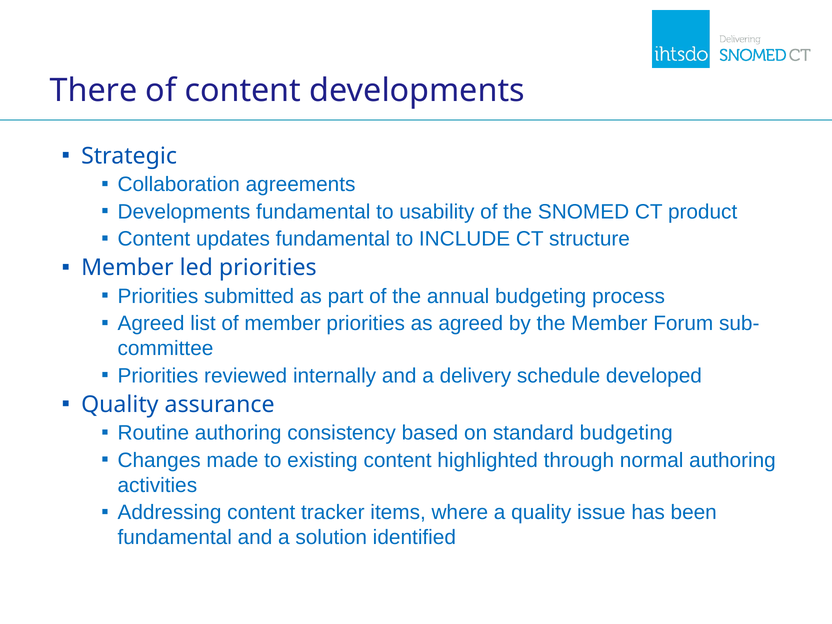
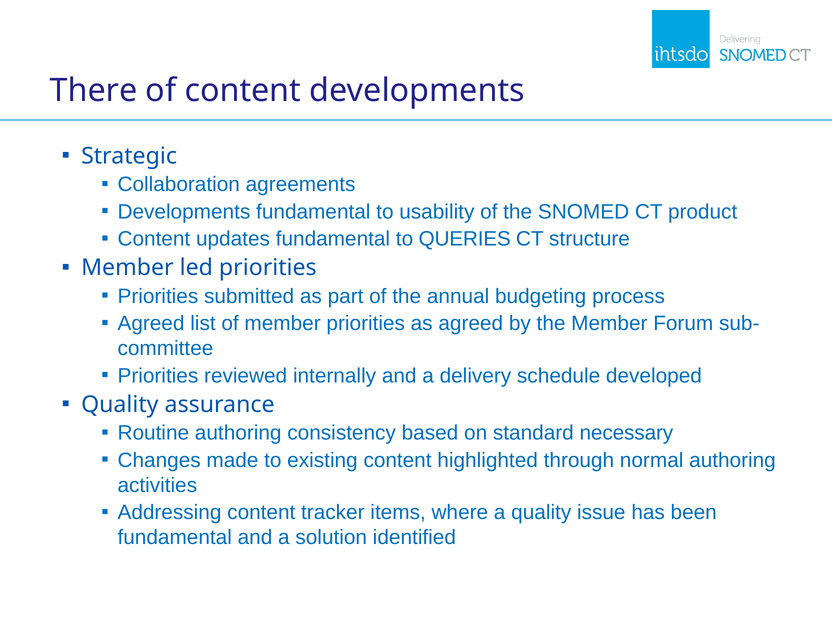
INCLUDE: INCLUDE -> QUERIES
standard budgeting: budgeting -> necessary
